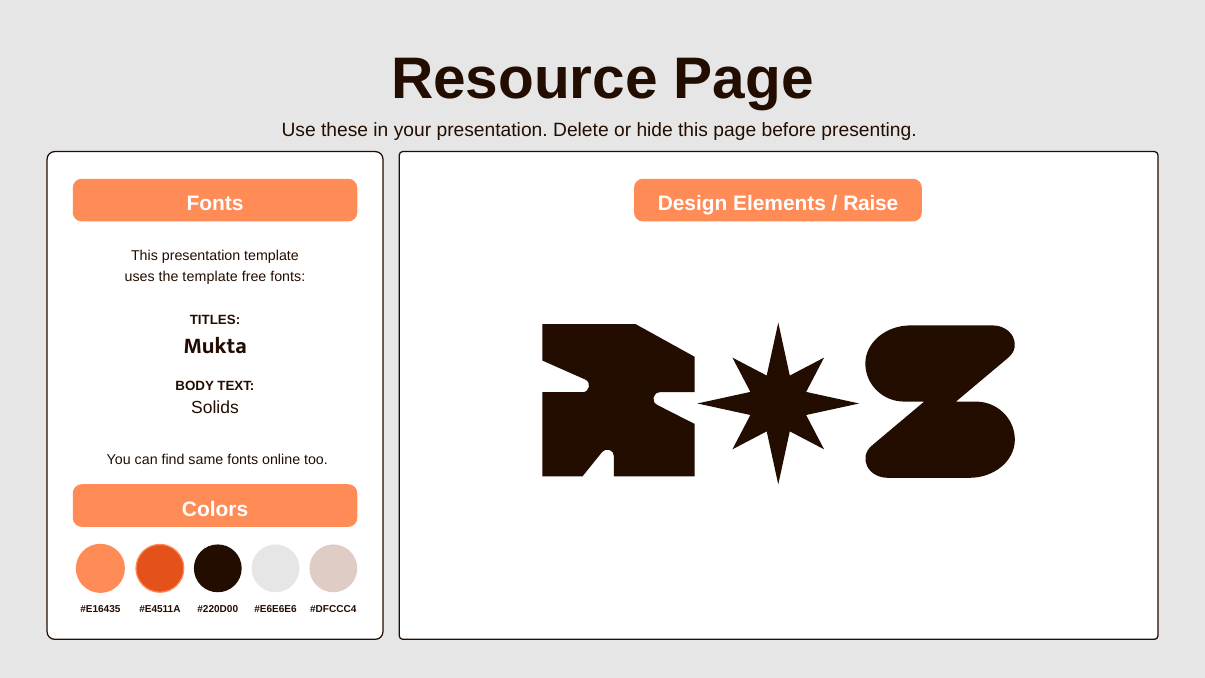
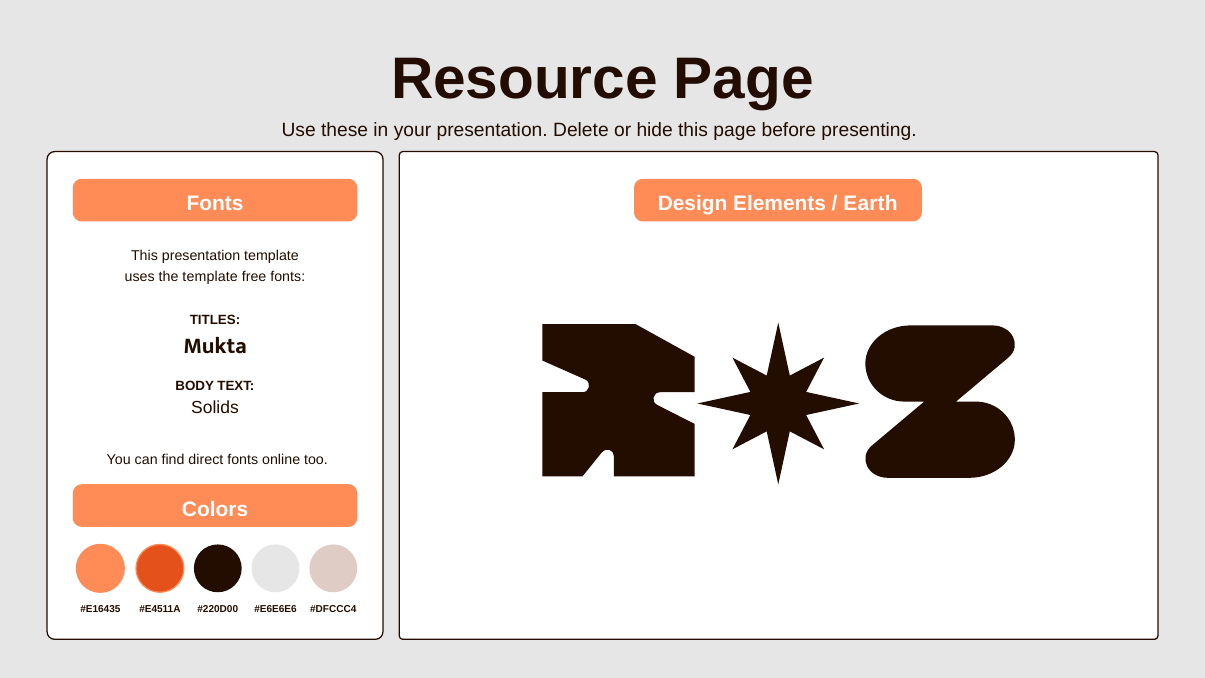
Raise: Raise -> Earth
same: same -> direct
